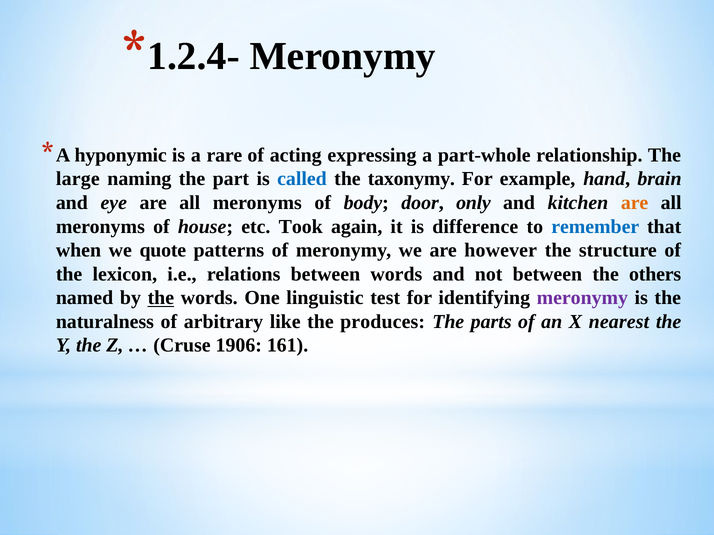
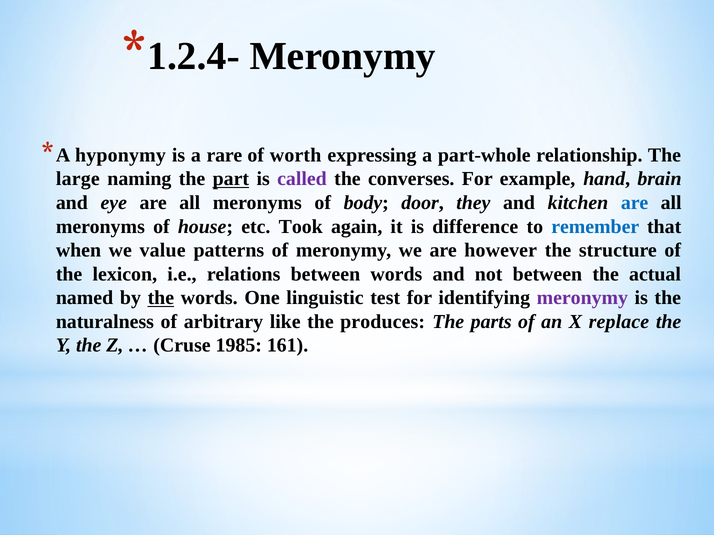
hyponymic: hyponymic -> hyponymy
acting: acting -> worth
part underline: none -> present
called colour: blue -> purple
taxonymy: taxonymy -> converses
only: only -> they
are at (635, 203) colour: orange -> blue
quote: quote -> value
others: others -> actual
nearest: nearest -> replace
1906: 1906 -> 1985
